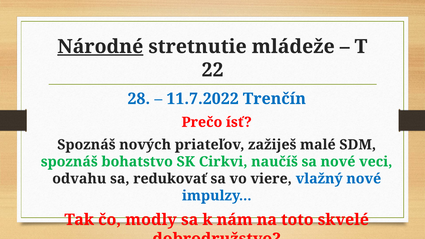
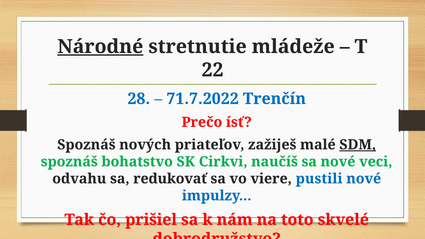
11.7.2022: 11.7.2022 -> 71.7.2022
SDM underline: none -> present
vlažný: vlažný -> pustili
modly: modly -> prišiel
